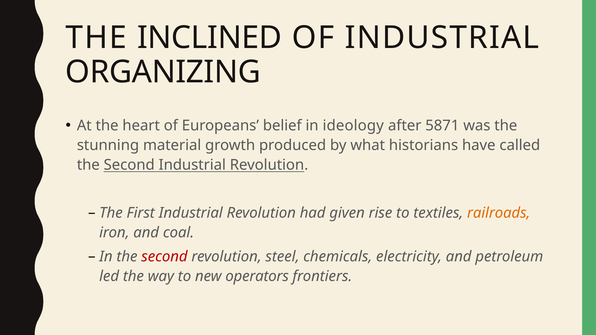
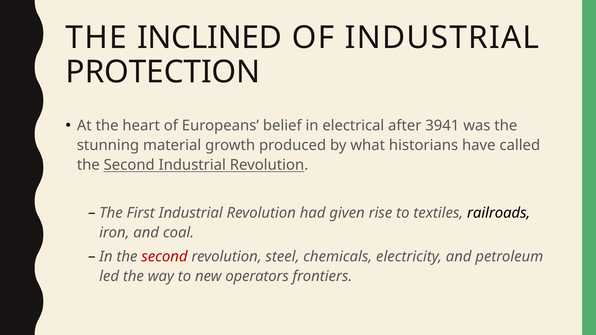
ORGANIZING: ORGANIZING -> PROTECTION
ideology: ideology -> electrical
5871: 5871 -> 3941
railroads colour: orange -> black
